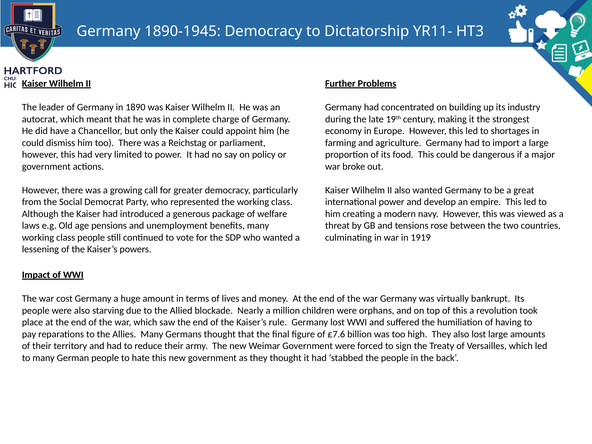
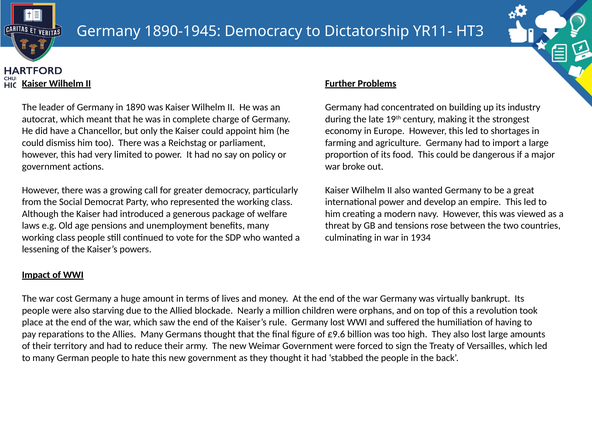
1919: 1919 -> 1934
£7.6: £7.6 -> £9.6
